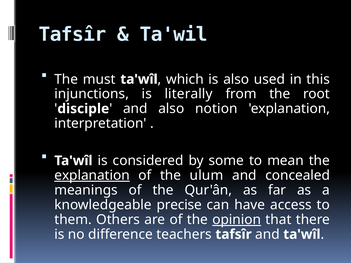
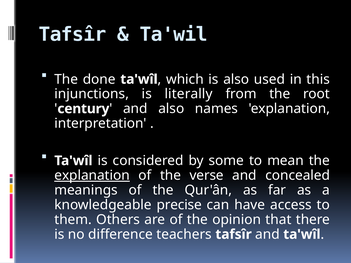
must: must -> done
disciple: disciple -> century
notion: notion -> names
ulum: ulum -> verse
opinion underline: present -> none
